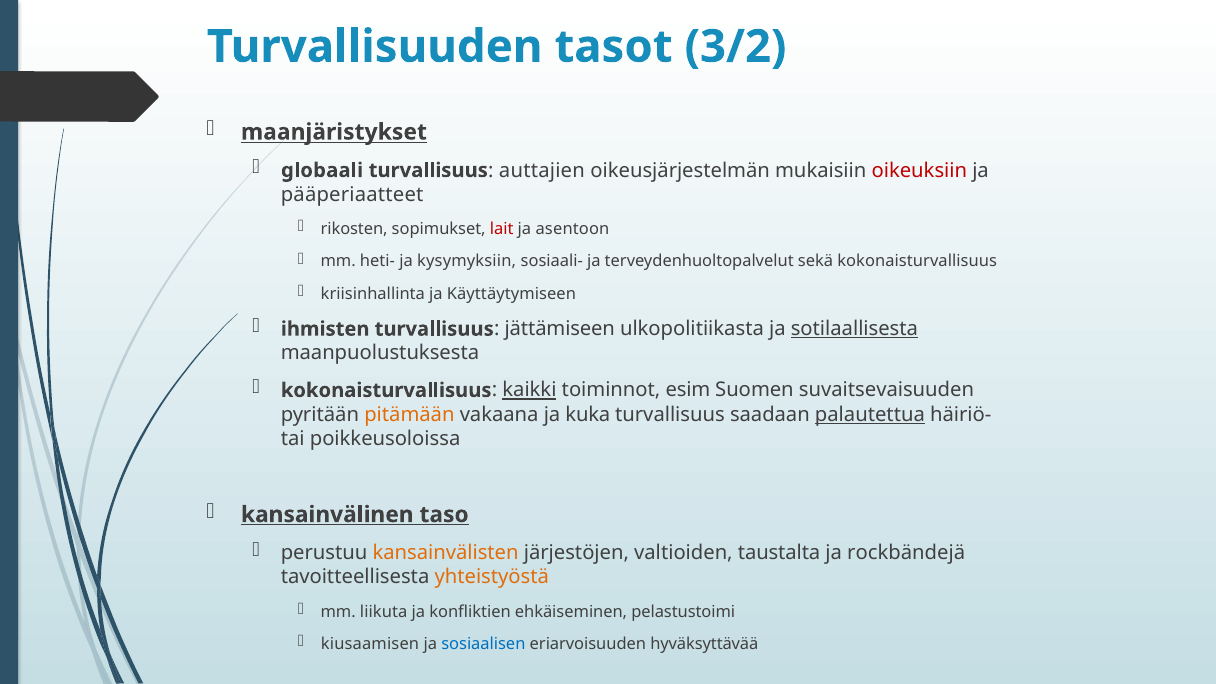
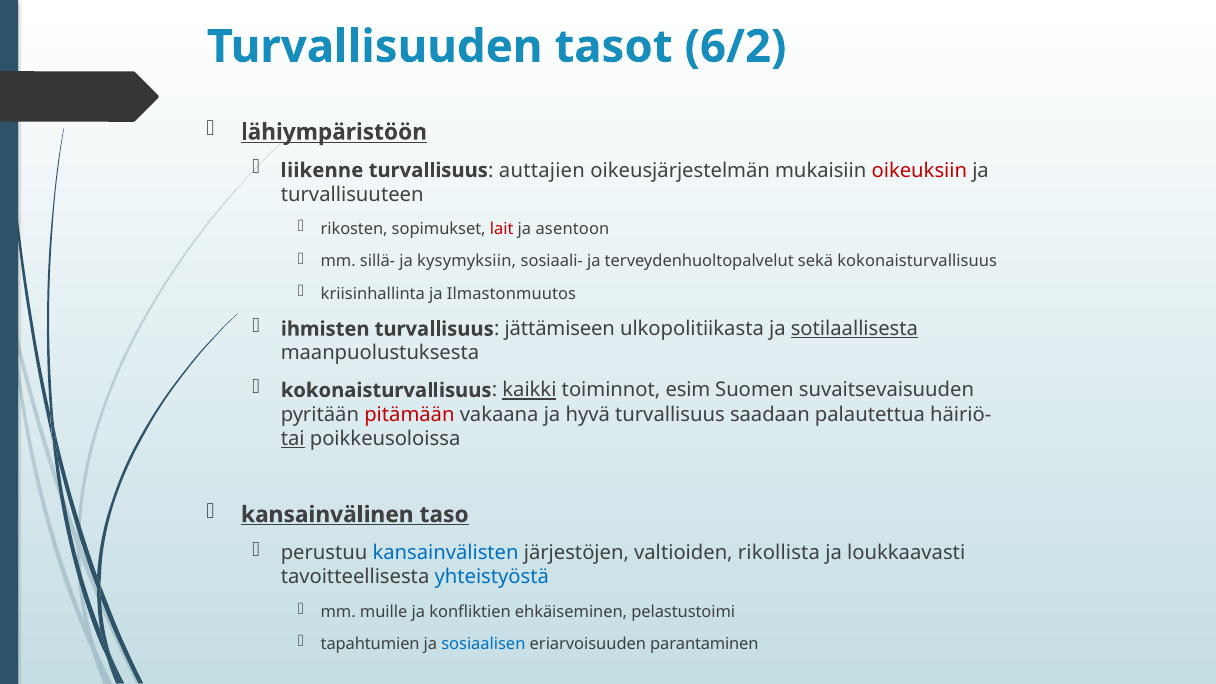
3/2: 3/2 -> 6/2
maanjäristykset: maanjäristykset -> lähiympäristöön
globaali: globaali -> liikenne
pääperiaatteet: pääperiaatteet -> turvallisuuteen
heti-: heti- -> sillä-
Käyttäytymiseen: Käyttäytymiseen -> Ilmastonmuutos
pitämään colour: orange -> red
kuka: kuka -> hyvä
palautettua underline: present -> none
tai underline: none -> present
kansainvälisten colour: orange -> blue
taustalta: taustalta -> rikollista
rockbändejä: rockbändejä -> loukkaavasti
yhteistyöstä colour: orange -> blue
liikuta: liikuta -> muille
kiusaamisen: kiusaamisen -> tapahtumien
hyväksyttävää: hyväksyttävää -> parantaminen
